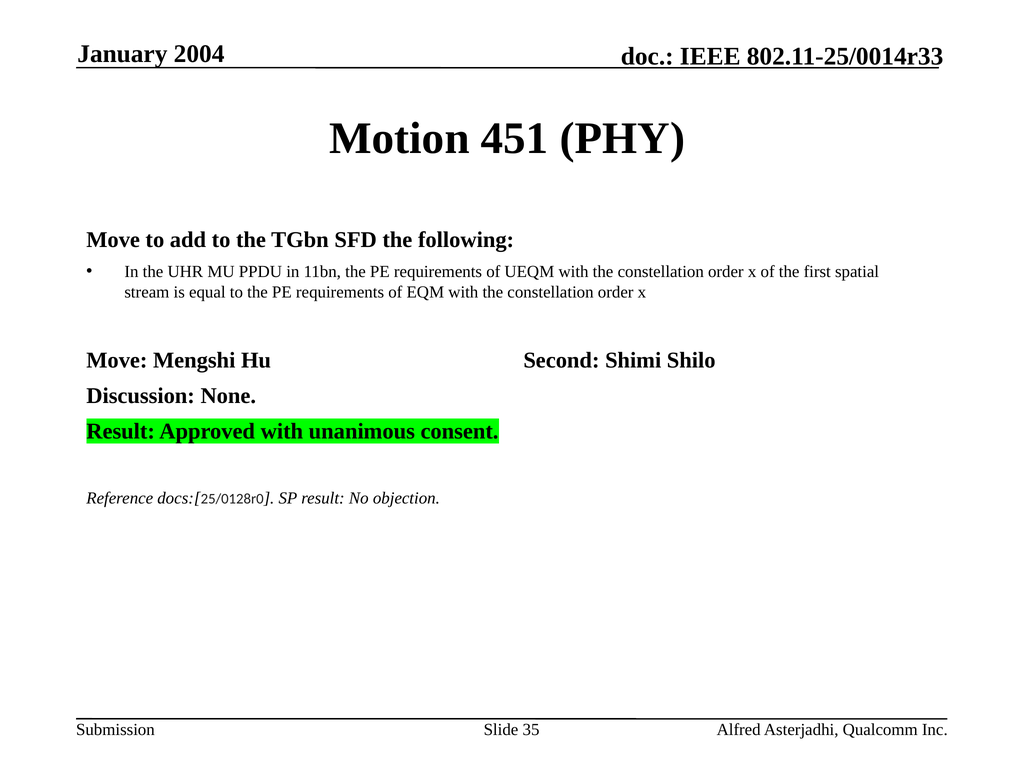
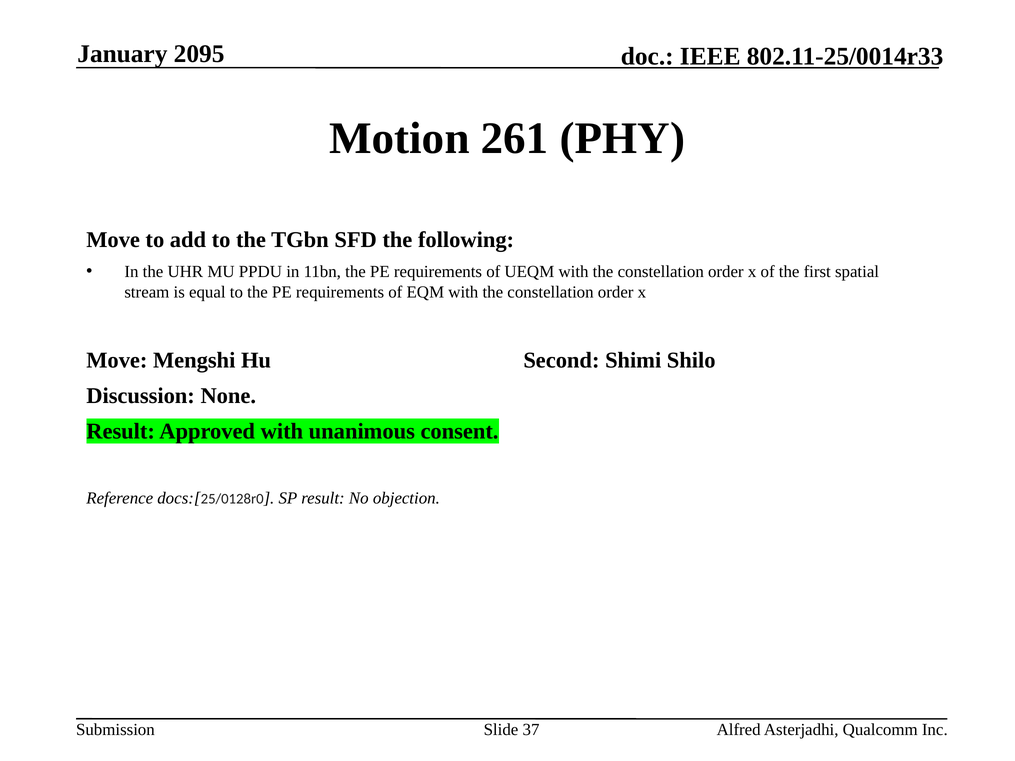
2004: 2004 -> 2095
451: 451 -> 261
35: 35 -> 37
